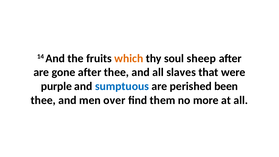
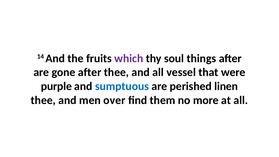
which colour: orange -> purple
sheep: sheep -> things
slaves: slaves -> vessel
been: been -> linen
